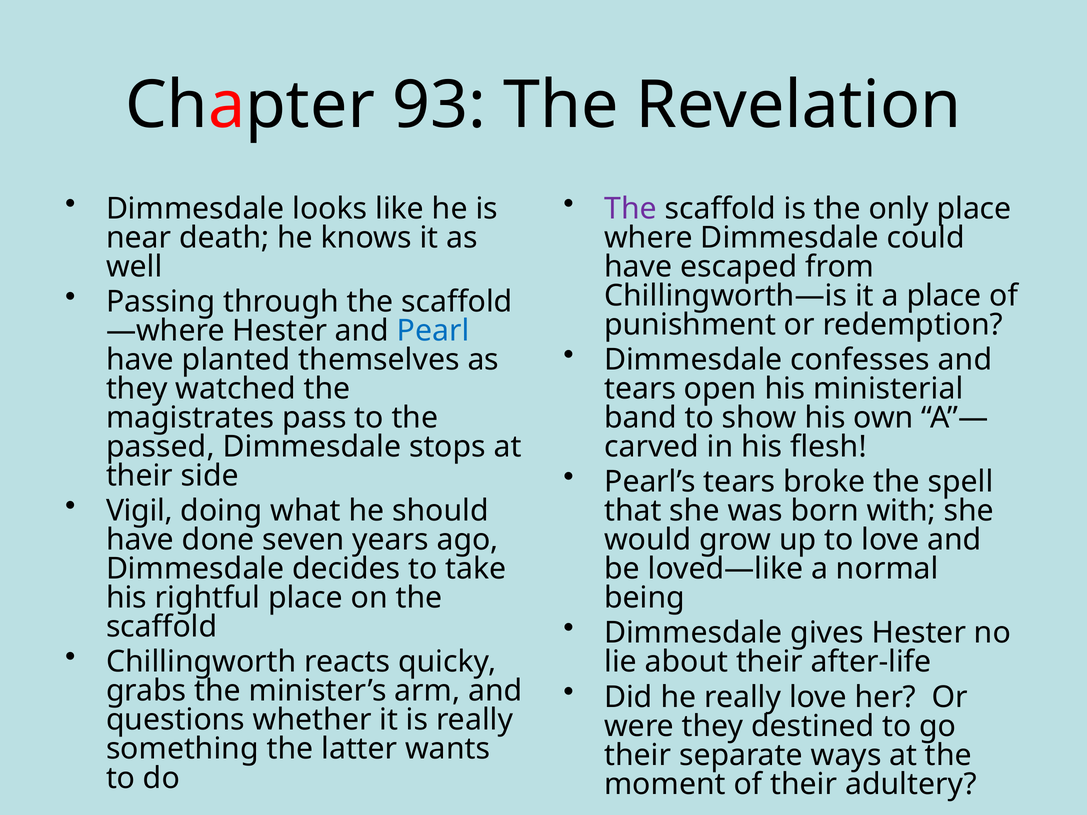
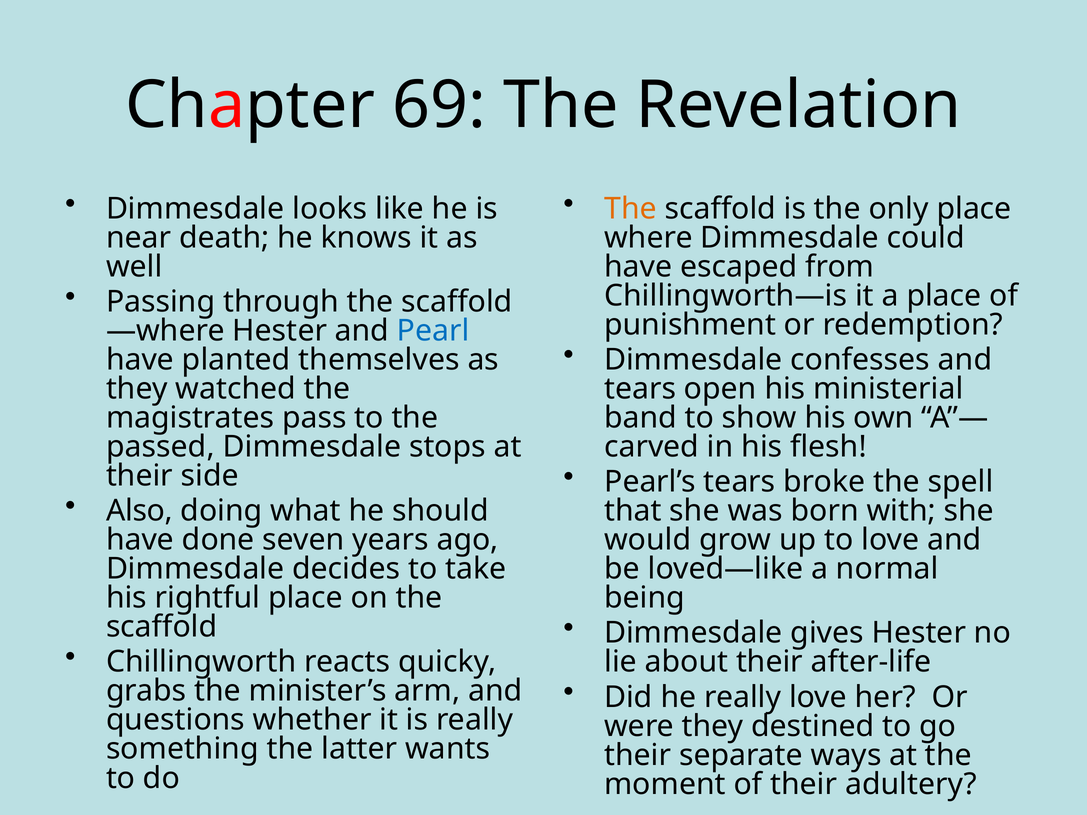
93: 93 -> 69
The at (630, 209) colour: purple -> orange
Vigil: Vigil -> Also
